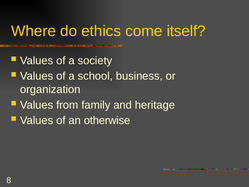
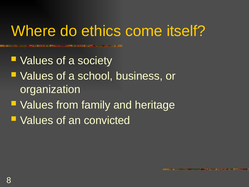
otherwise: otherwise -> convicted
